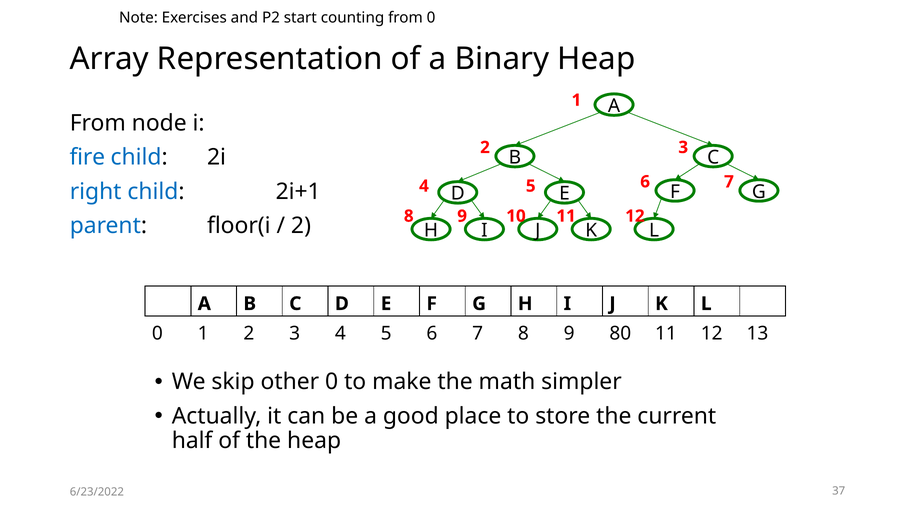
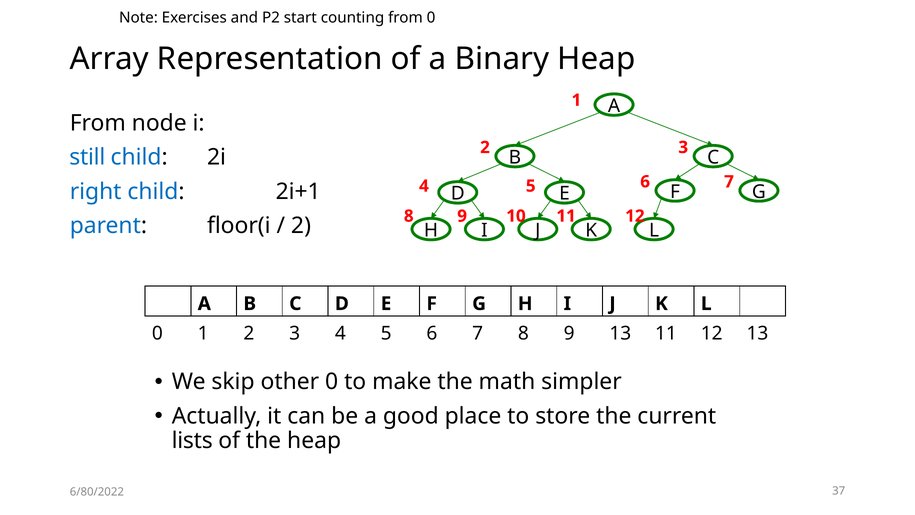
fire: fire -> still
9 80: 80 -> 13
half: half -> lists
6/23/2022: 6/23/2022 -> 6/80/2022
